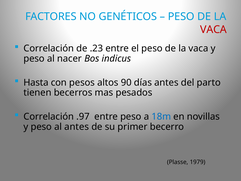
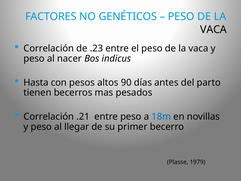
VACA at (213, 29) colour: red -> black
.97: .97 -> .21
al antes: antes -> llegar
